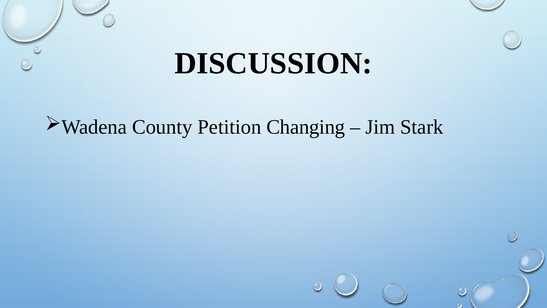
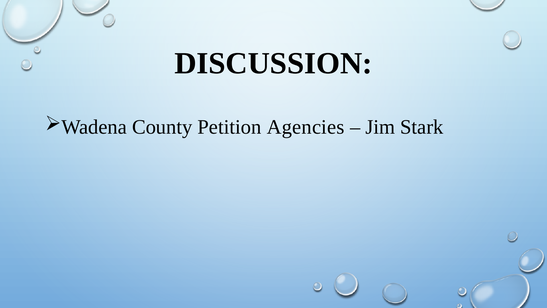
Changing: Changing -> Agencies
